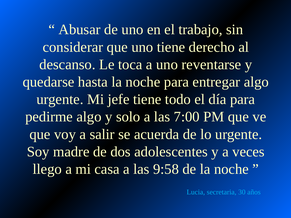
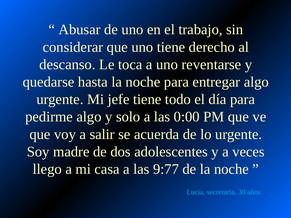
7:00: 7:00 -> 0:00
9:58: 9:58 -> 9:77
